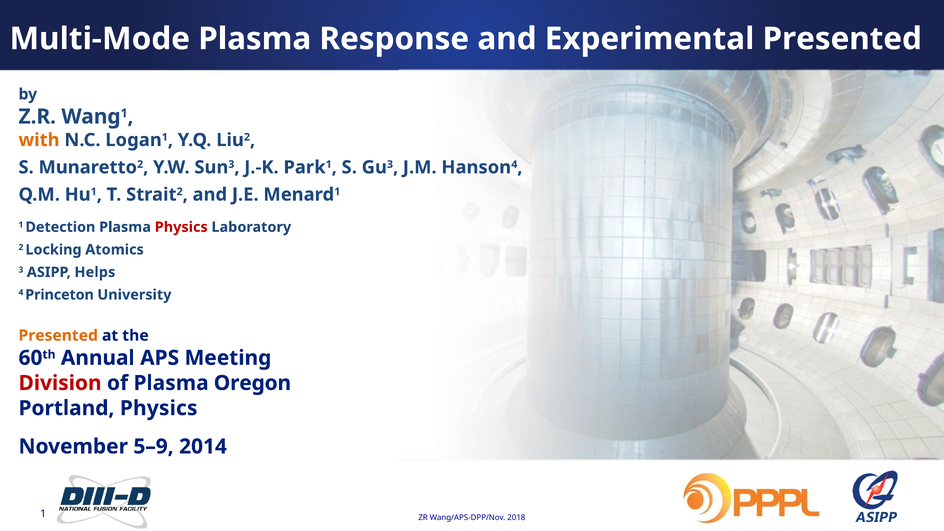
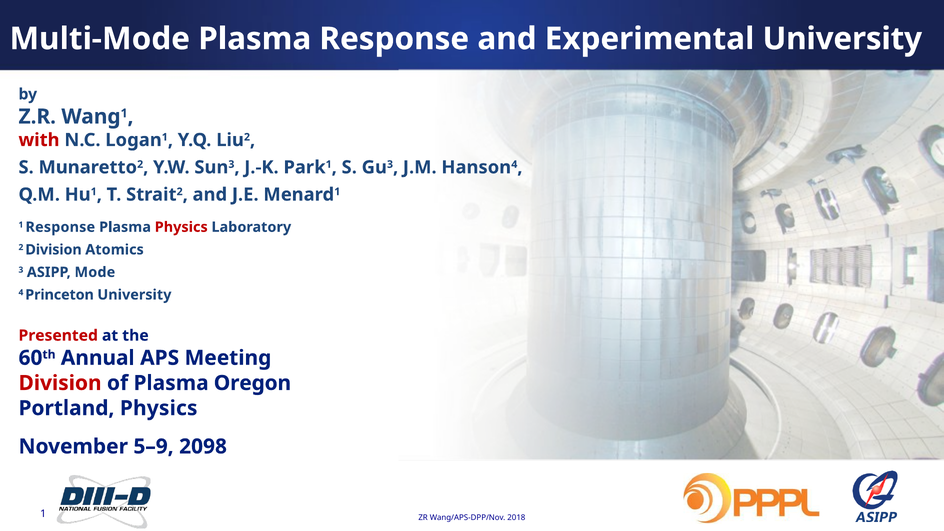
Experimental Presented: Presented -> University
with colour: orange -> red
1 Detection: Detection -> Response
2 Locking: Locking -> Division
Helps: Helps -> Mode
Presented at (58, 336) colour: orange -> red
2014: 2014 -> 2098
